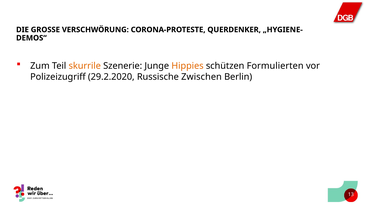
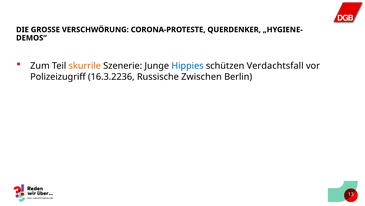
Hippies colour: orange -> blue
Formulierten: Formulierten -> Verdachtsfall
29.2.2020: 29.2.2020 -> 16.3.2236
